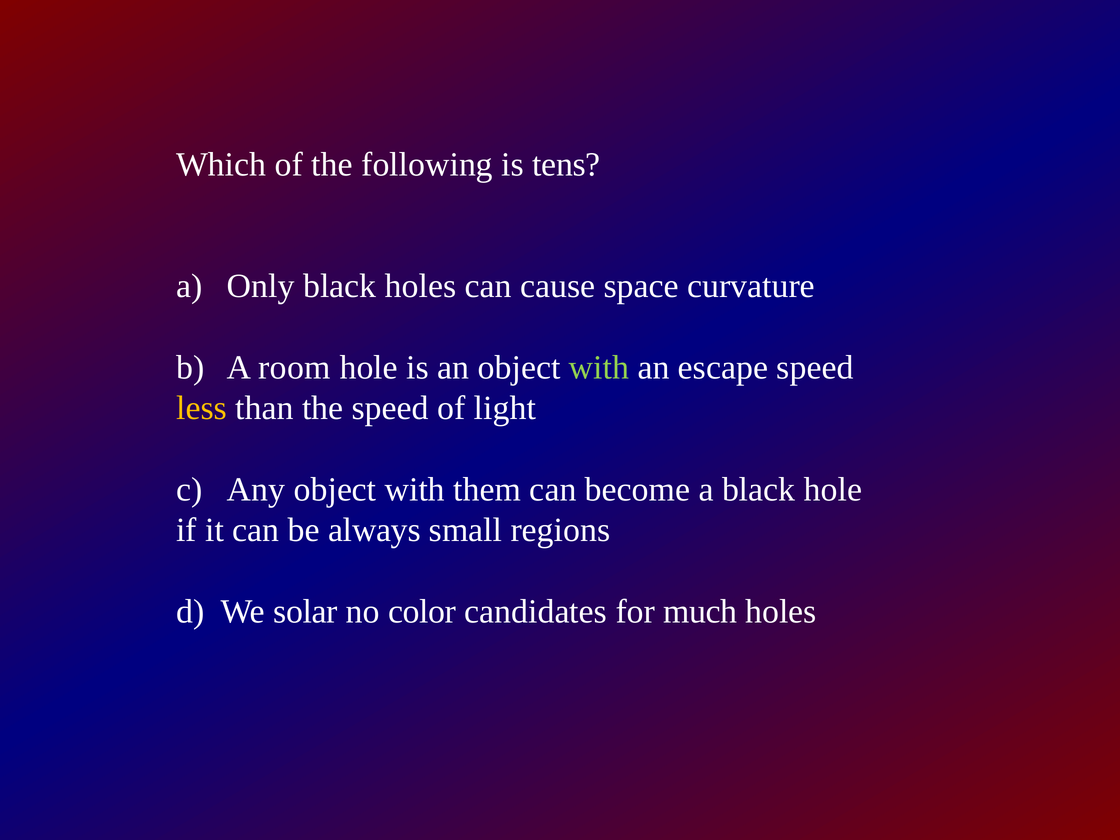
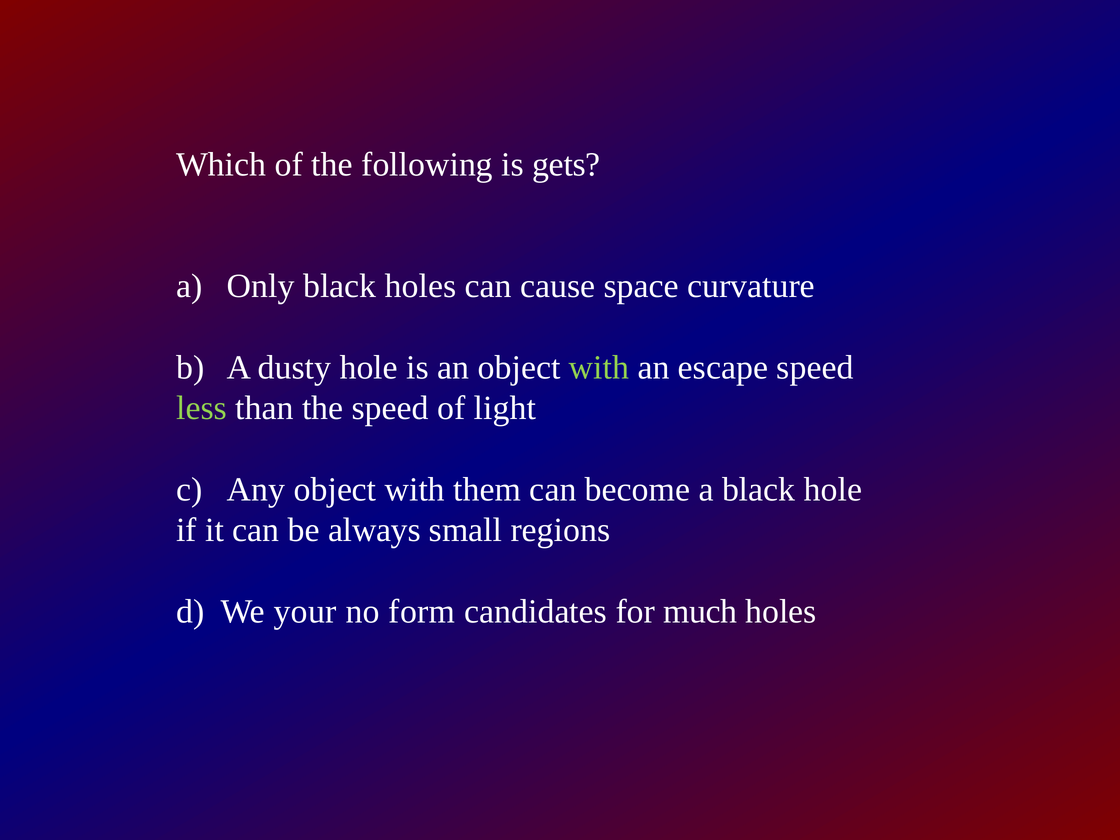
tens: tens -> gets
room: room -> dusty
less colour: yellow -> light green
solar: solar -> your
color: color -> form
